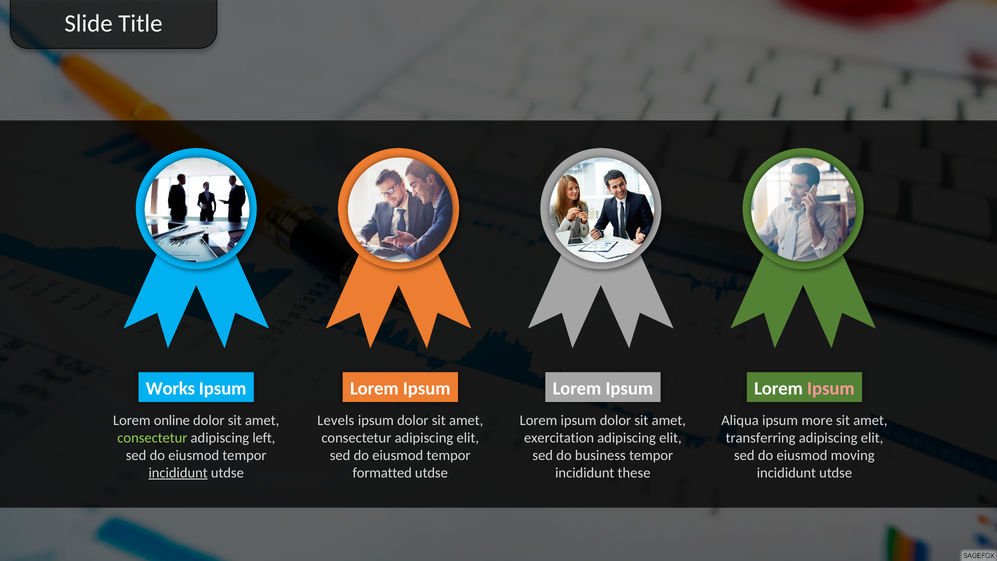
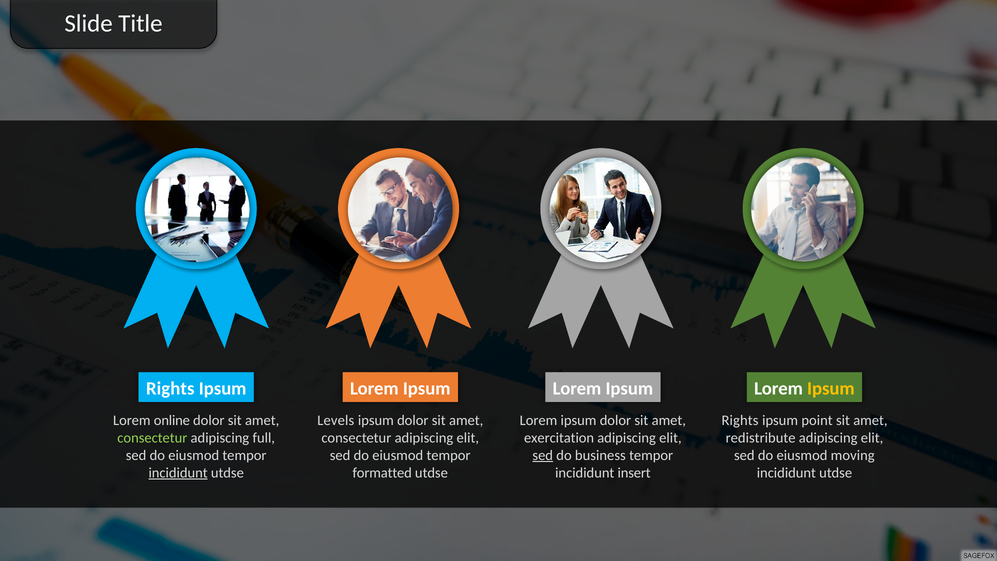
Works at (170, 388): Works -> Rights
Ipsum at (831, 388) colour: pink -> yellow
Aliqua at (740, 420): Aliqua -> Rights
more: more -> point
left: left -> full
transferring: transferring -> redistribute
sed at (543, 455) underline: none -> present
these: these -> insert
